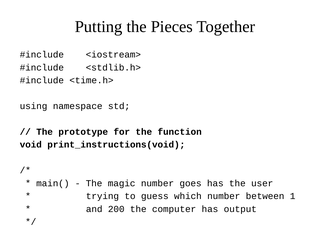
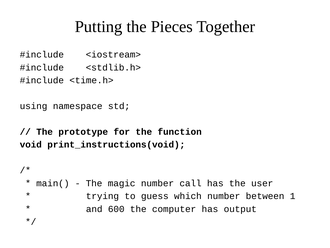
goes: goes -> call
200: 200 -> 600
